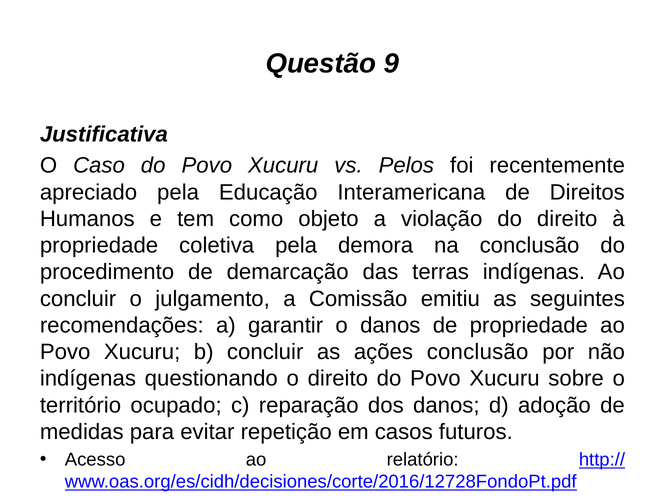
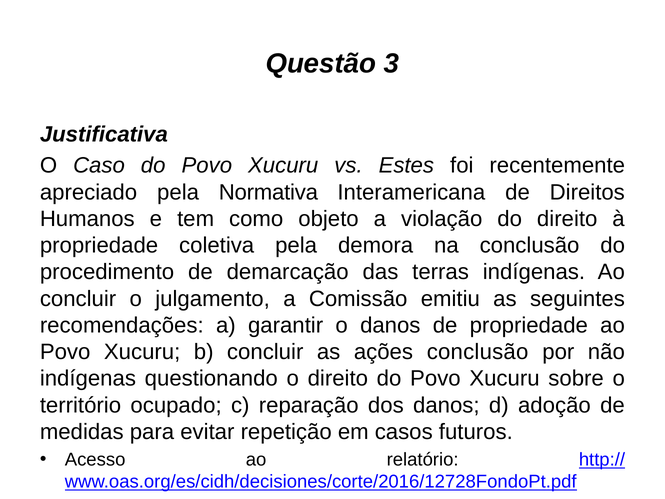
9: 9 -> 3
Pelos: Pelos -> Estes
Educação: Educação -> Normativa
